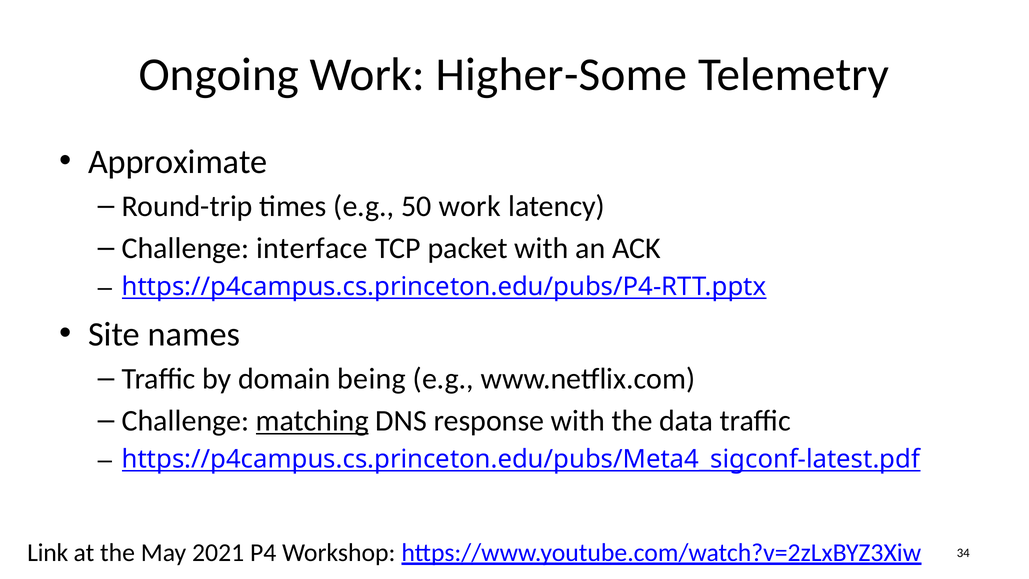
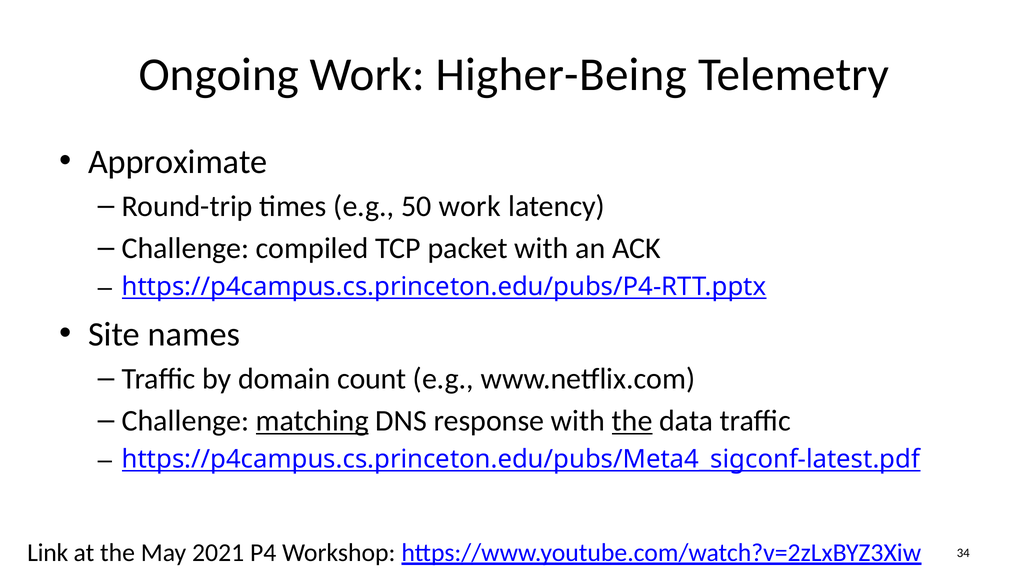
Higher-Some: Higher-Some -> Higher-Being
interface: interface -> compiled
being: being -> count
the at (632, 421) underline: none -> present
